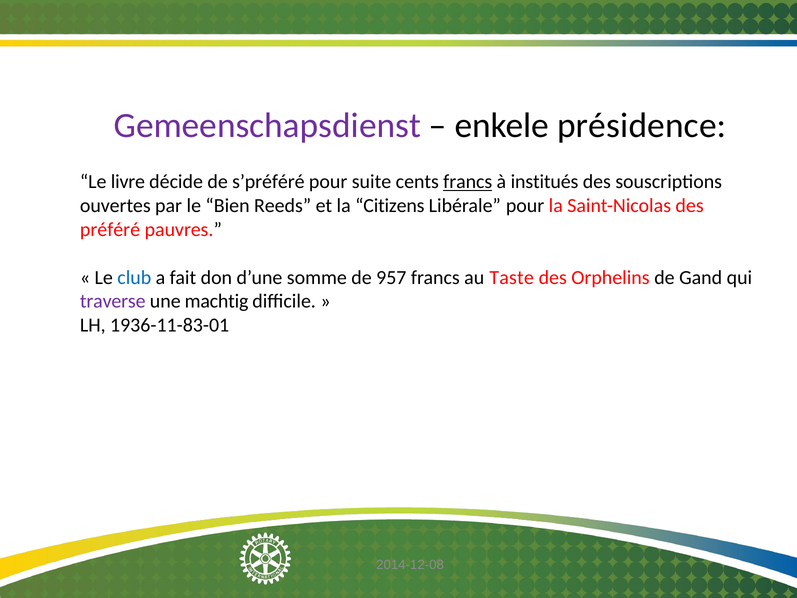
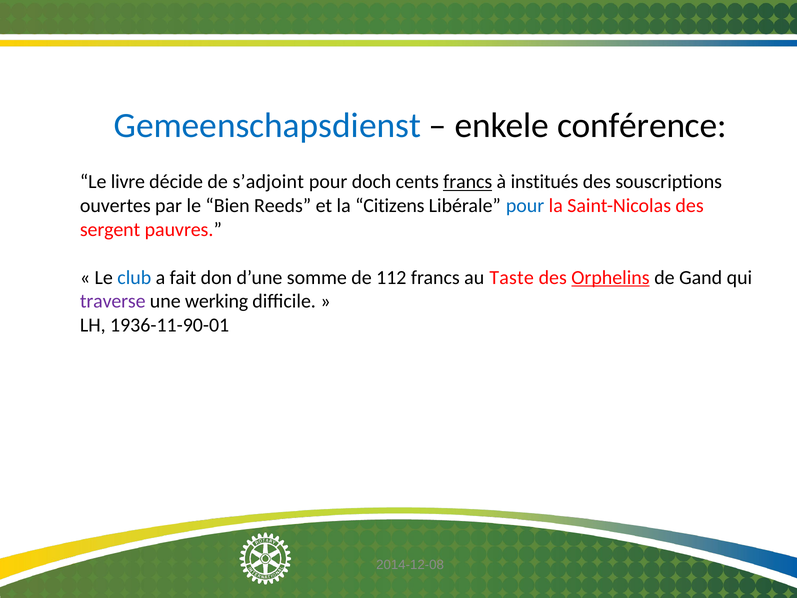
Gemeenschapsdienst colour: purple -> blue
présidence: présidence -> conférence
s’préféré: s’préféré -> s’adjoint
suite: suite -> doch
pour at (525, 206) colour: black -> blue
préféré: préféré -> sergent
957: 957 -> 112
Orphelins underline: none -> present
machtig: machtig -> werking
1936-11-83-01: 1936-11-83-01 -> 1936-11-90-01
